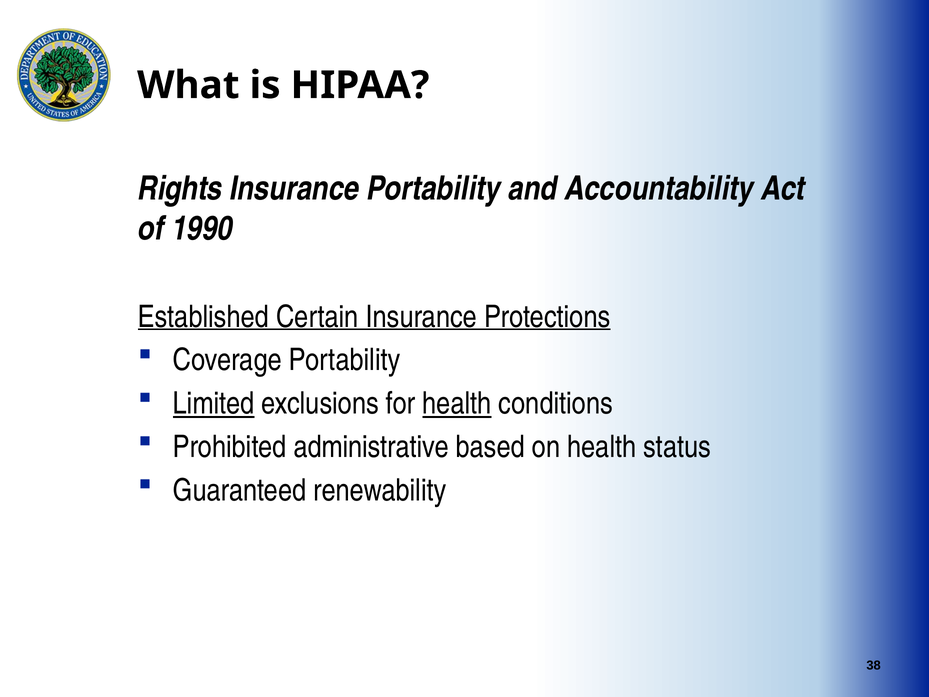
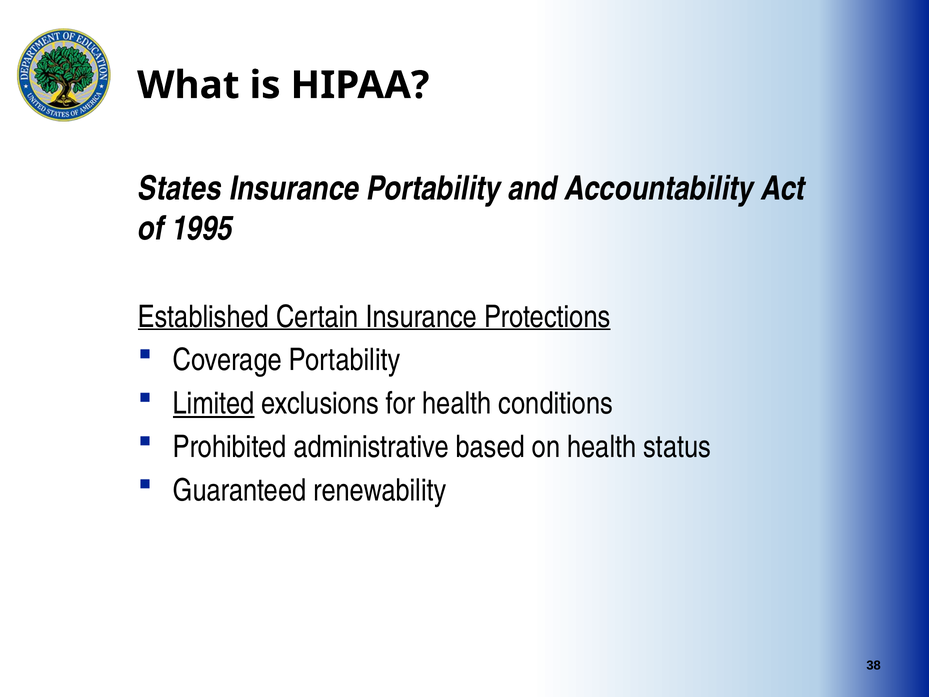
Rights: Rights -> States
1990: 1990 -> 1995
health at (457, 403) underline: present -> none
